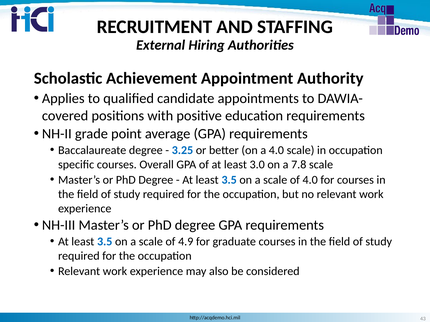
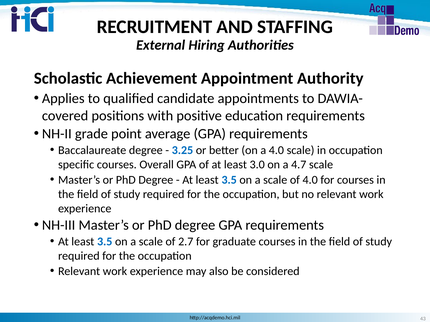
7.8: 7.8 -> 4.7
4.9: 4.9 -> 2.7
